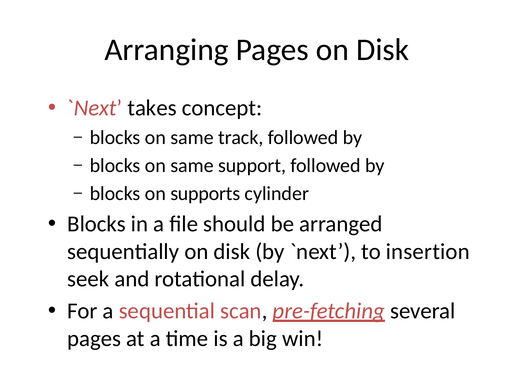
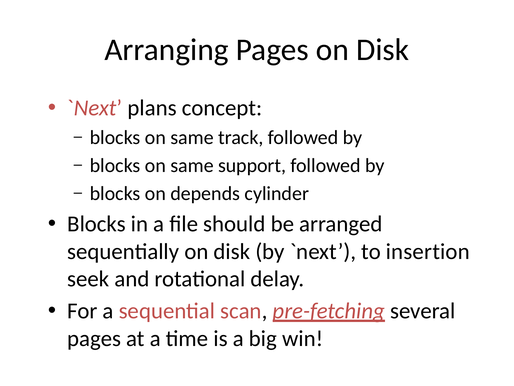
takes: takes -> plans
supports: supports -> depends
